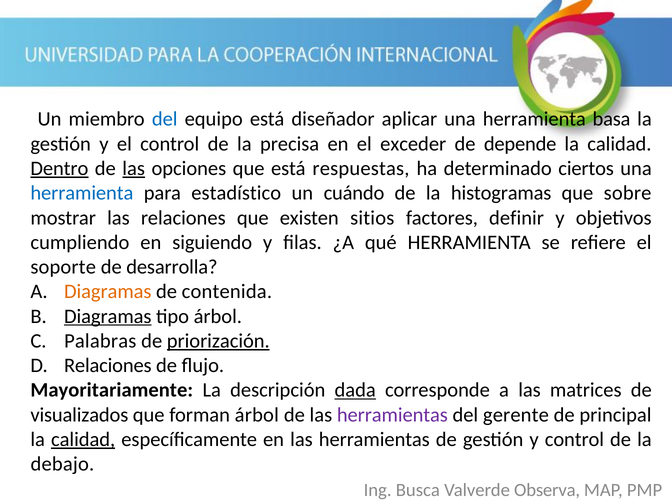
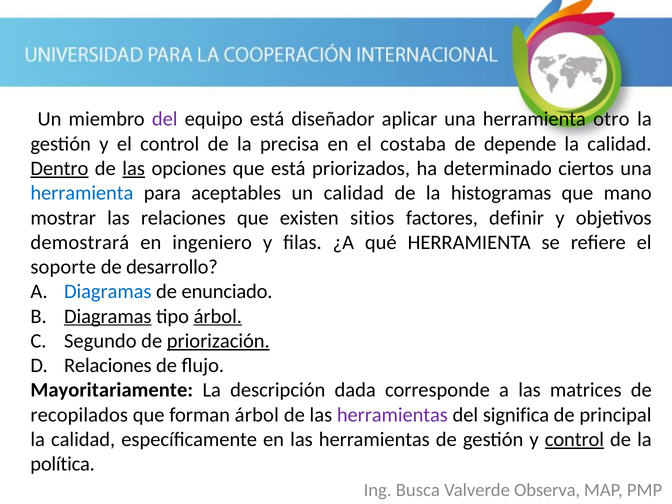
del at (165, 119) colour: blue -> purple
basa: basa -> otro
exceder: exceder -> costaba
respuestas: respuestas -> priorizados
estadístico: estadístico -> aceptables
un cuándo: cuándo -> calidad
sobre: sobre -> mano
cumpliendo: cumpliendo -> demostrará
siguiendo: siguiendo -> ingeniero
desarrolla: desarrolla -> desarrollo
Diagramas at (108, 292) colour: orange -> blue
contenida: contenida -> enunciado
árbol at (218, 316) underline: none -> present
Palabras: Palabras -> Segundo
dada underline: present -> none
visualizados: visualizados -> recopilados
gerente: gerente -> significa
calidad at (83, 439) underline: present -> none
control at (574, 439) underline: none -> present
debajo: debajo -> política
